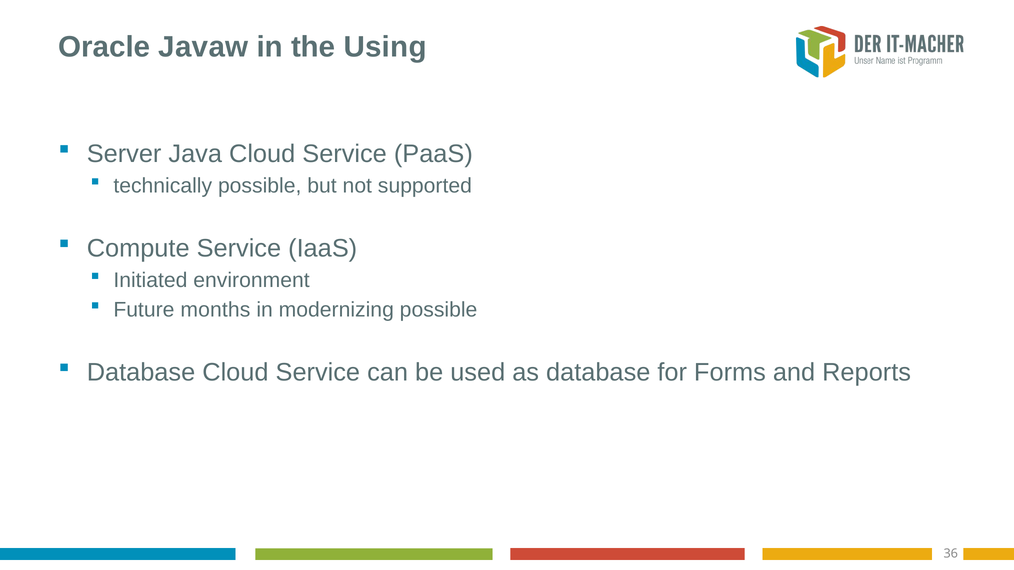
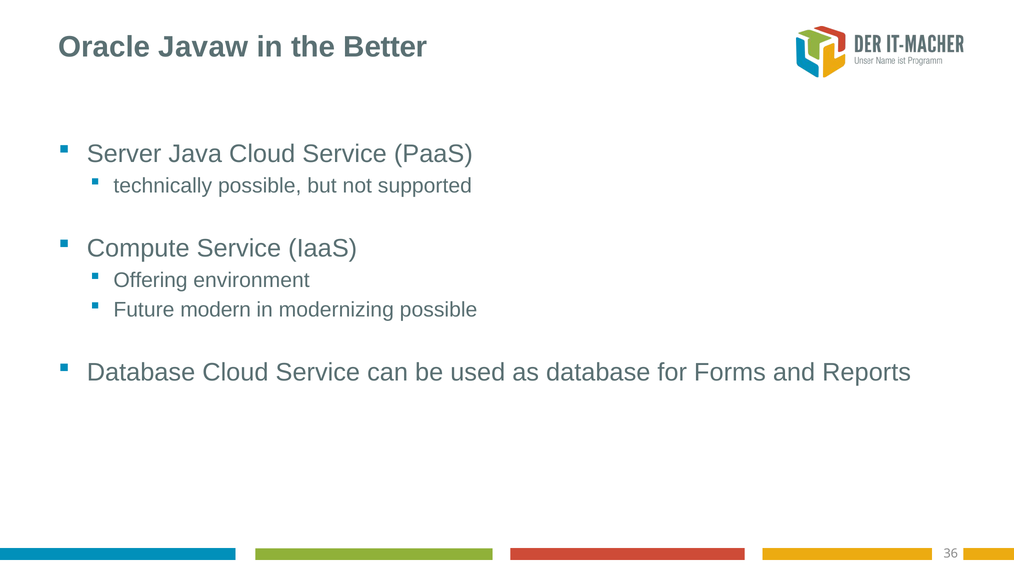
Using: Using -> Better
Initiated: Initiated -> Offering
months: months -> modern
